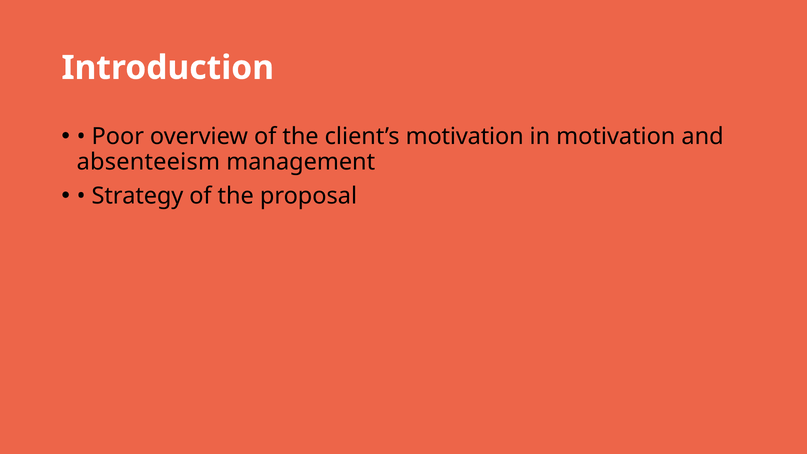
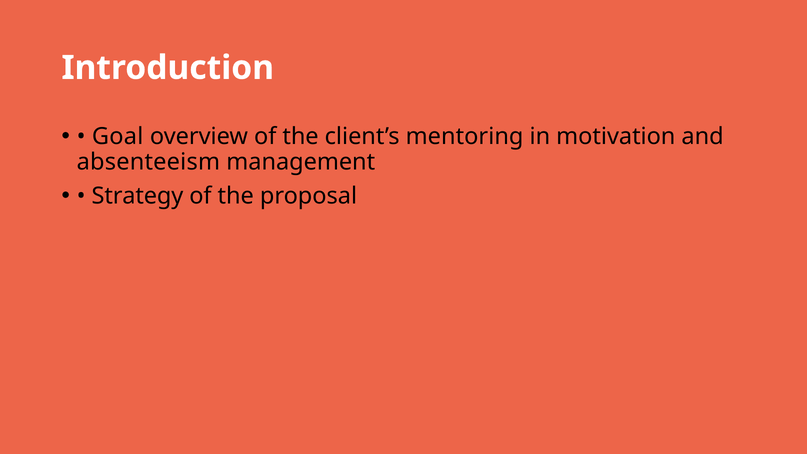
Poor: Poor -> Goal
client’s motivation: motivation -> mentoring
